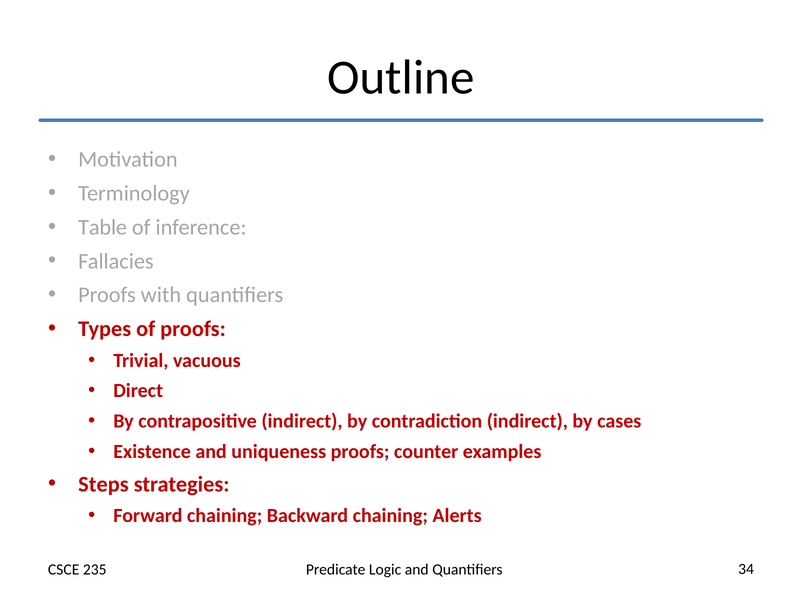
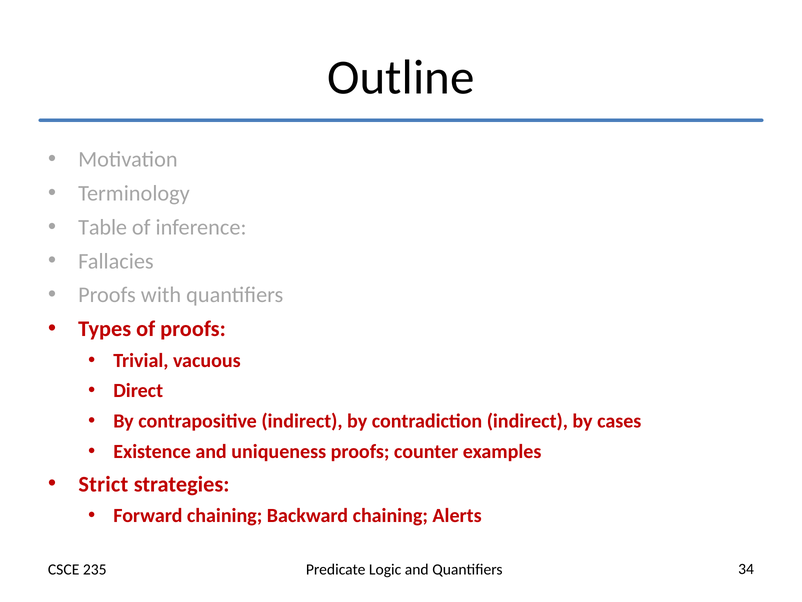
Steps: Steps -> Strict
